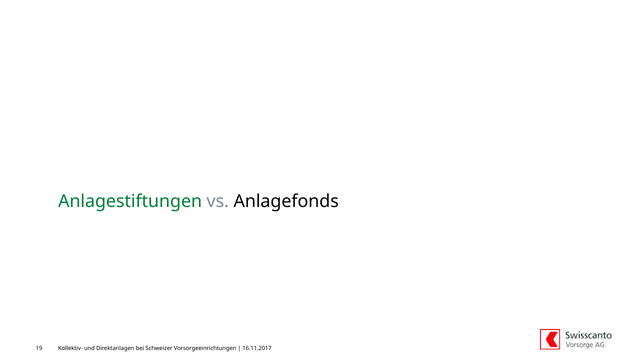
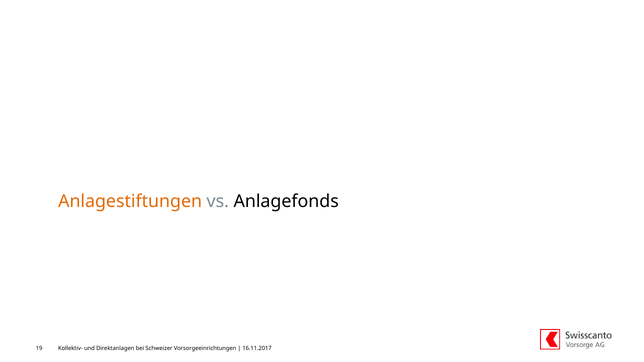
Anlagestiftungen colour: green -> orange
